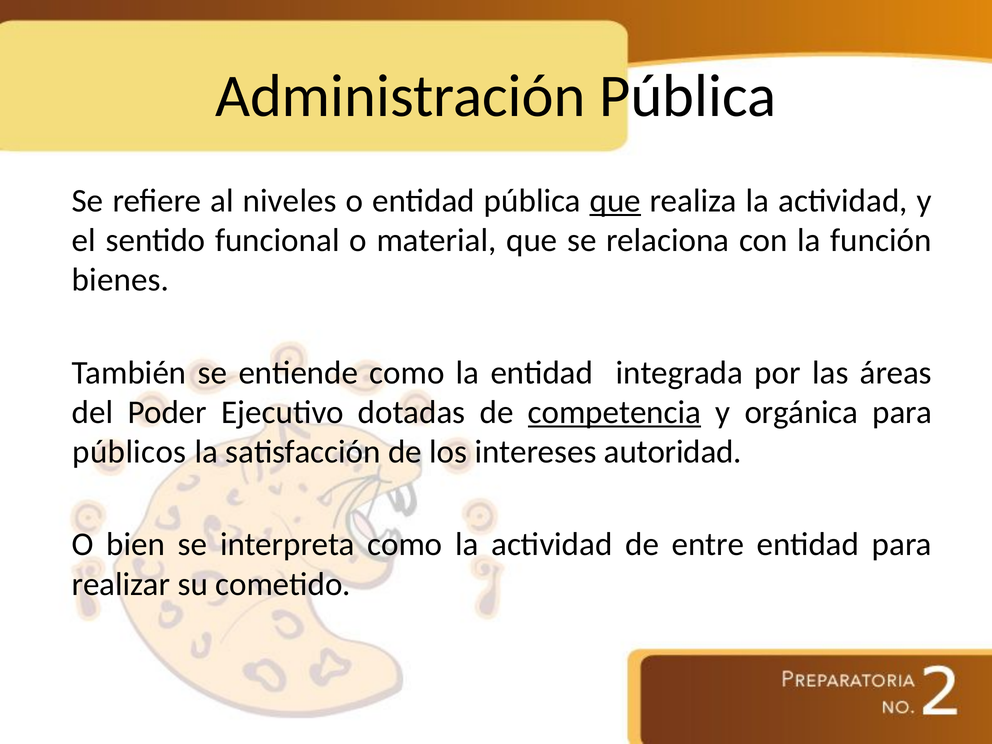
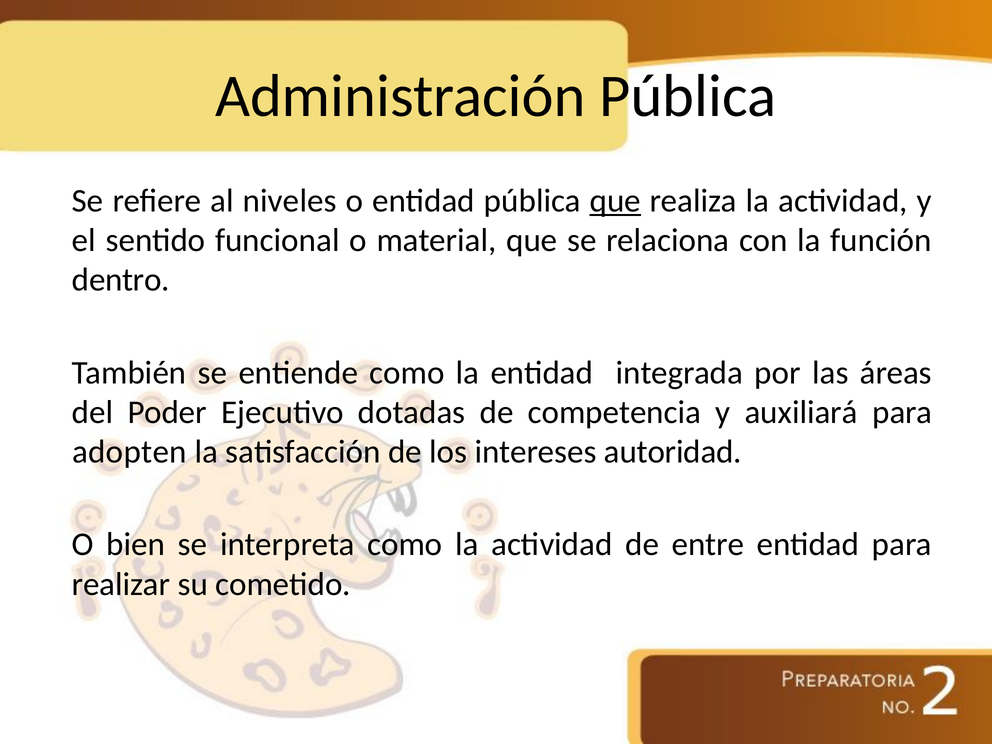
bienes: bienes -> dentro
competencia underline: present -> none
orgánica: orgánica -> auxiliará
públicos: públicos -> adopten
